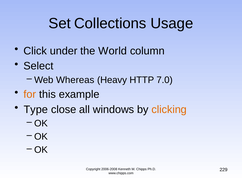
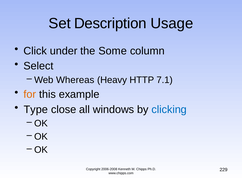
Collections: Collections -> Description
World: World -> Some
7.0: 7.0 -> 7.1
clicking colour: orange -> blue
